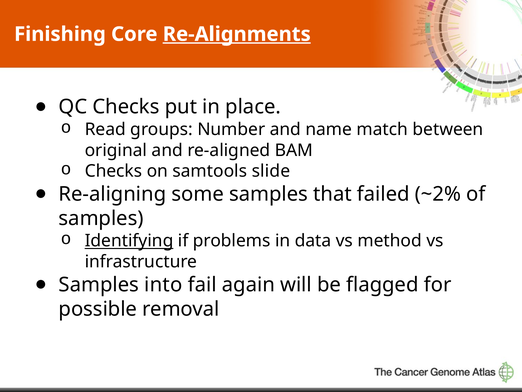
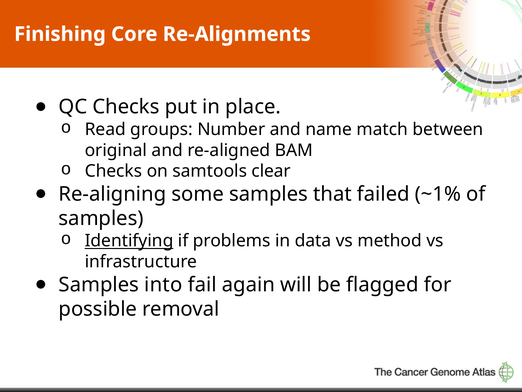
Re-Alignments underline: present -> none
slide: slide -> clear
~2%: ~2% -> ~1%
